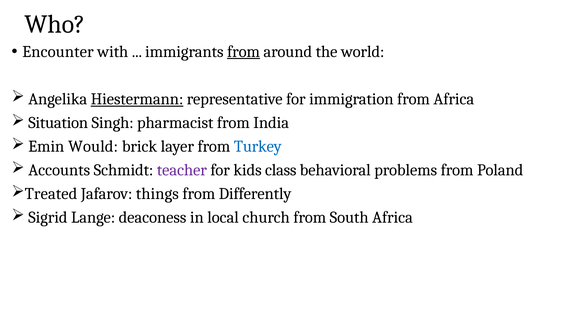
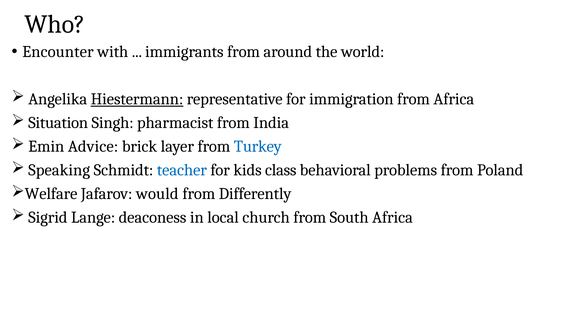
from at (244, 52) underline: present -> none
Would: Would -> Advice
Accounts: Accounts -> Speaking
teacher colour: purple -> blue
Treated: Treated -> Welfare
things: things -> would
